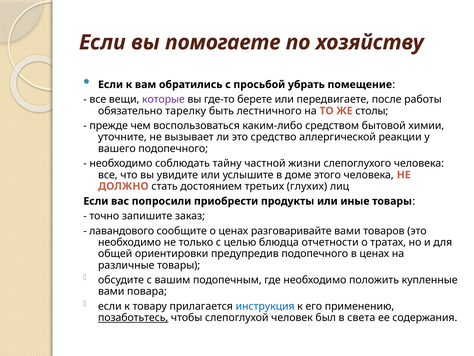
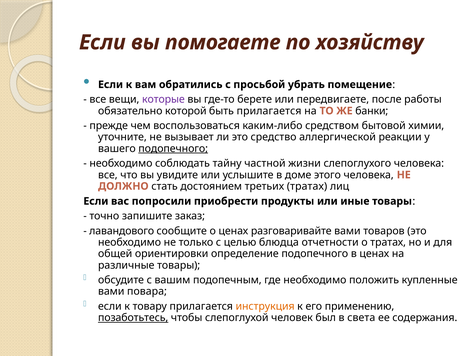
тарелку: тарелку -> которой
быть лестничного: лестничного -> прилагается
столы: столы -> банки
подопечного at (173, 148) underline: none -> present
третьих глухих: глухих -> тратах
предупредив: предупредив -> определение
инструкция colour: blue -> orange
